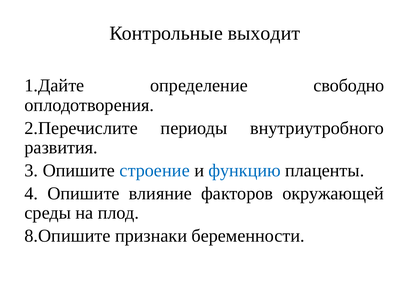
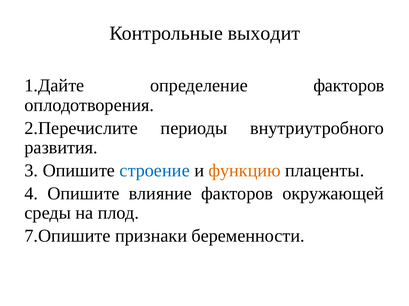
определение свободно: свободно -> факторов
функцию colour: blue -> orange
8.Опишите: 8.Опишите -> 7.Опишите
